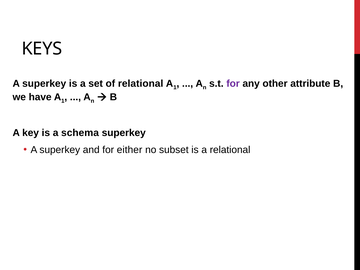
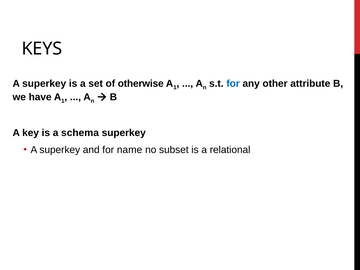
of relational: relational -> otherwise
for at (233, 84) colour: purple -> blue
either: either -> name
